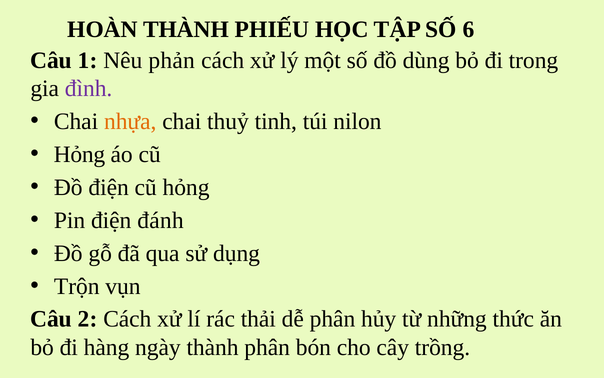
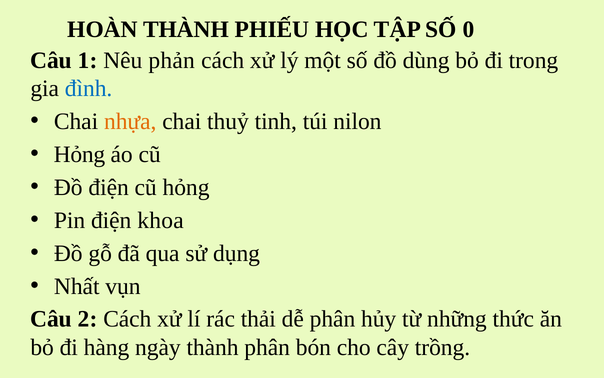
6: 6 -> 0
đình colour: purple -> blue
đánh: đánh -> khoa
Trộn: Trộn -> Nhất
